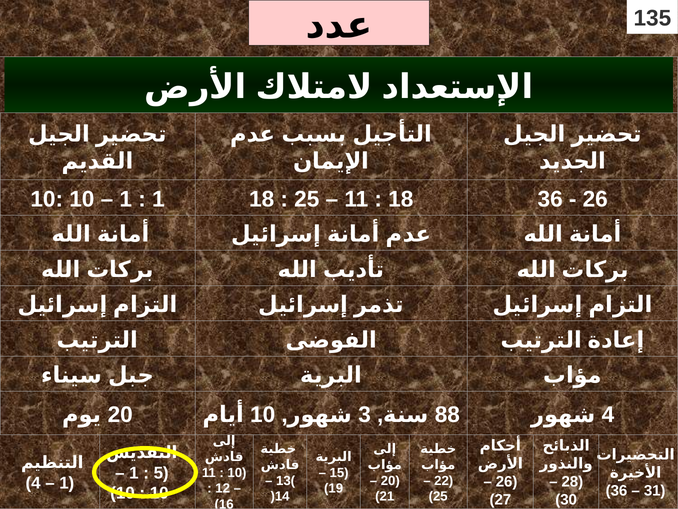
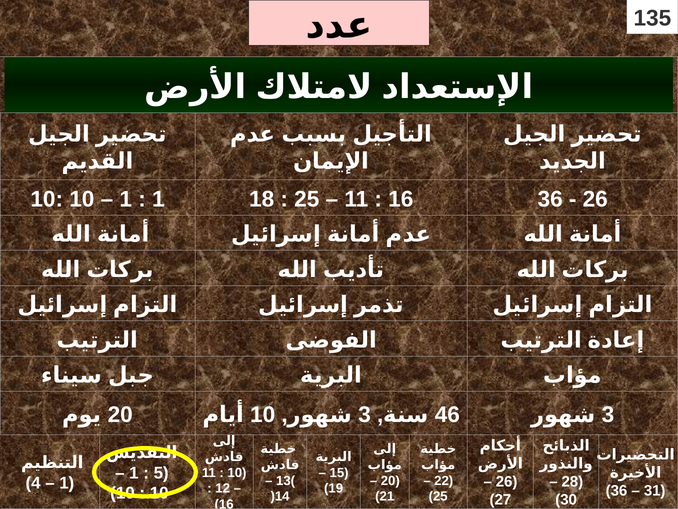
10 18: 18 -> 16
88: 88 -> 46
4 at (608, 414): 4 -> 3
